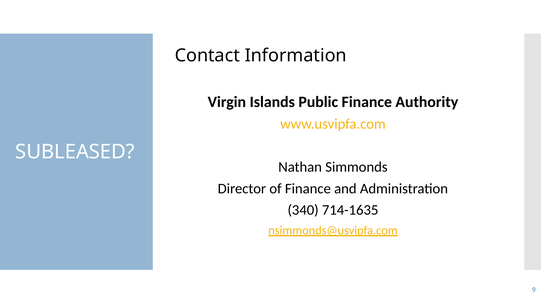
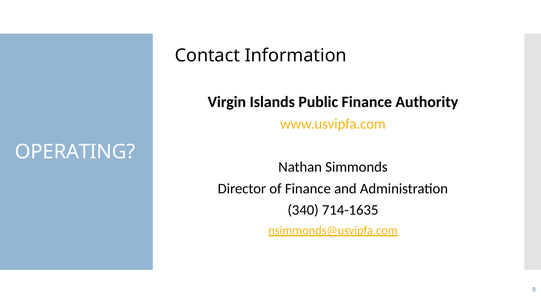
SUBLEASED: SUBLEASED -> OPERATING
